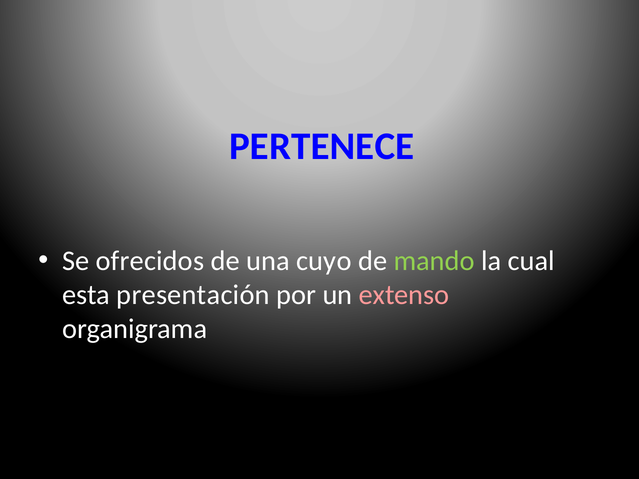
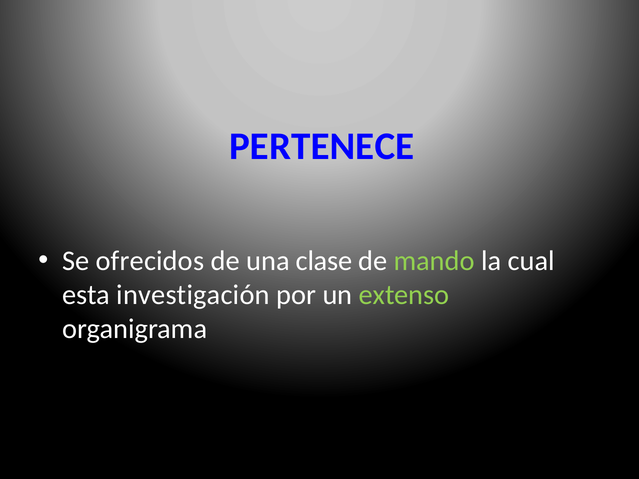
cuyo: cuyo -> clase
presentación: presentación -> investigación
extenso colour: pink -> light green
